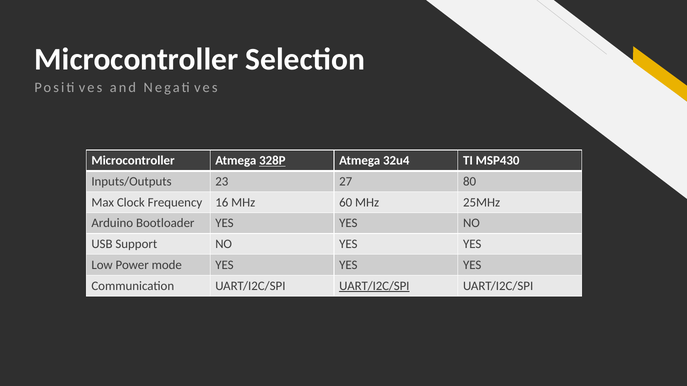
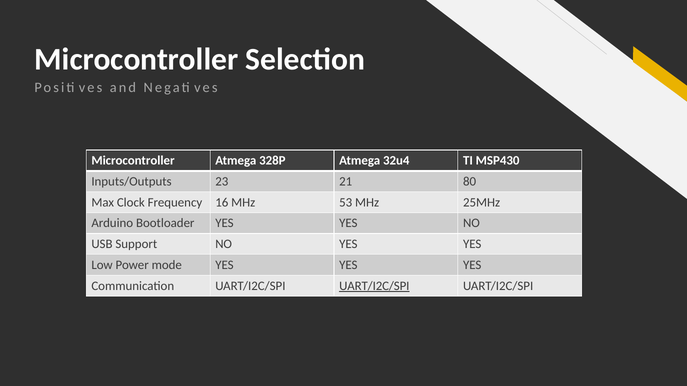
328P underline: present -> none
27: 27 -> 21
60: 60 -> 53
